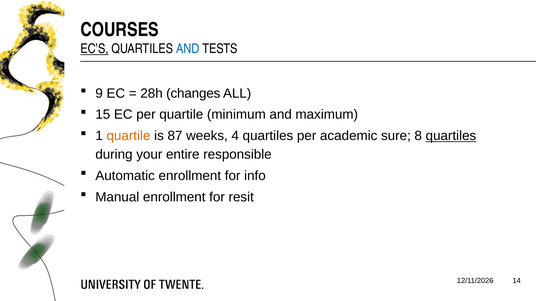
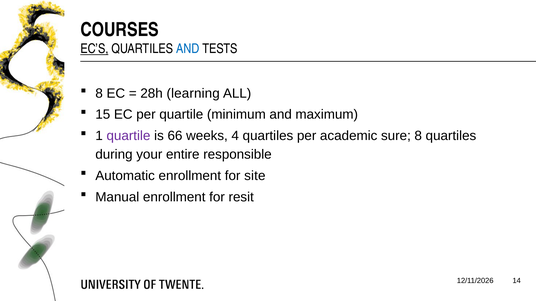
9 at (99, 93): 9 -> 8
changes: changes -> learning
quartile at (128, 136) colour: orange -> purple
87: 87 -> 66
quartiles at (451, 136) underline: present -> none
info: info -> site
